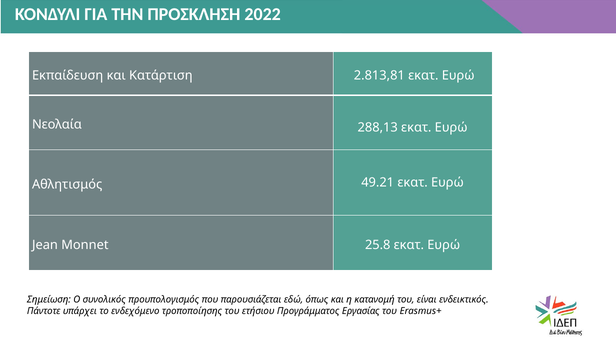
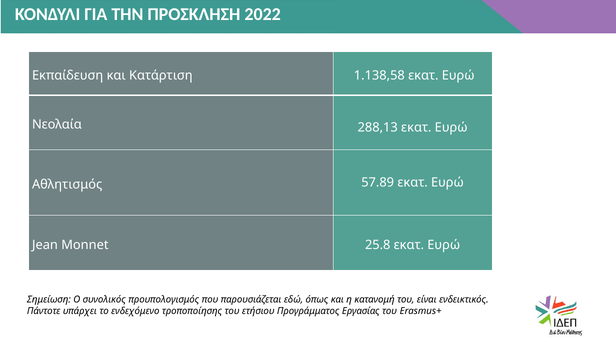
2.813,81: 2.813,81 -> 1.138,58
49.21: 49.21 -> 57.89
